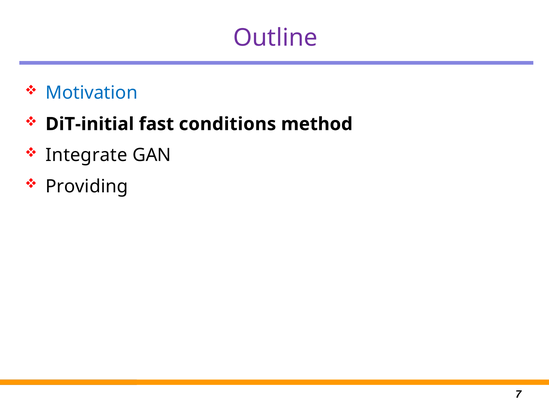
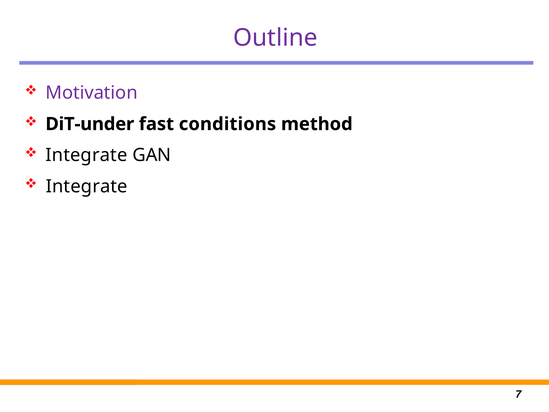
Motivation colour: blue -> purple
DiT-initial: DiT-initial -> DiT-under
Providing at (87, 186): Providing -> Integrate
